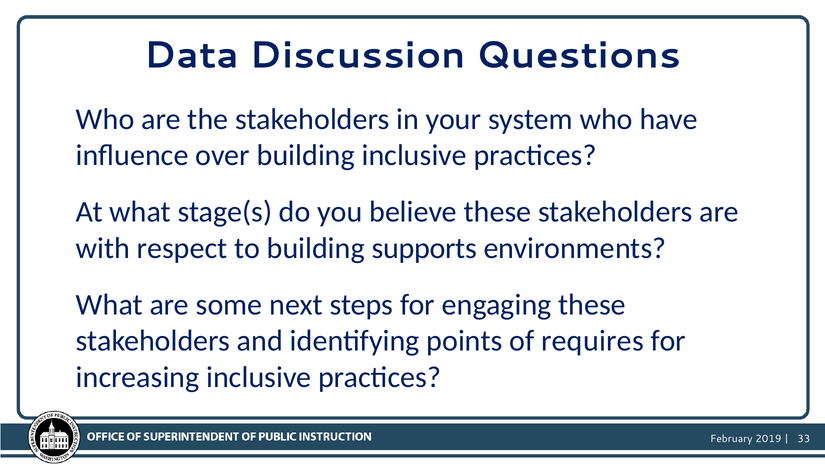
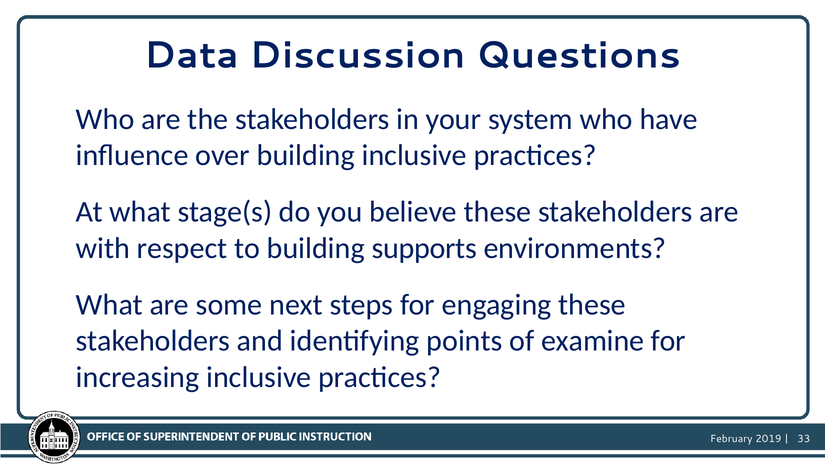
requires: requires -> examine
